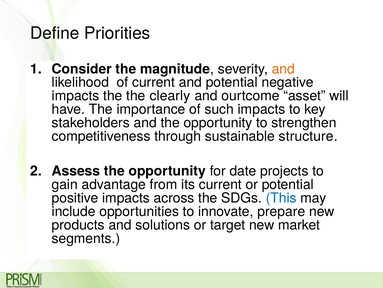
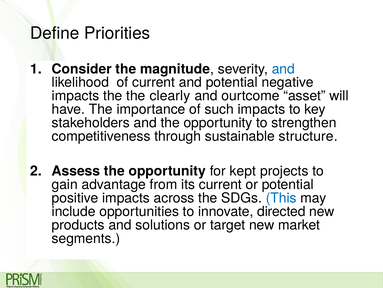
and at (283, 69) colour: orange -> blue
date: date -> kept
prepare: prepare -> directed
